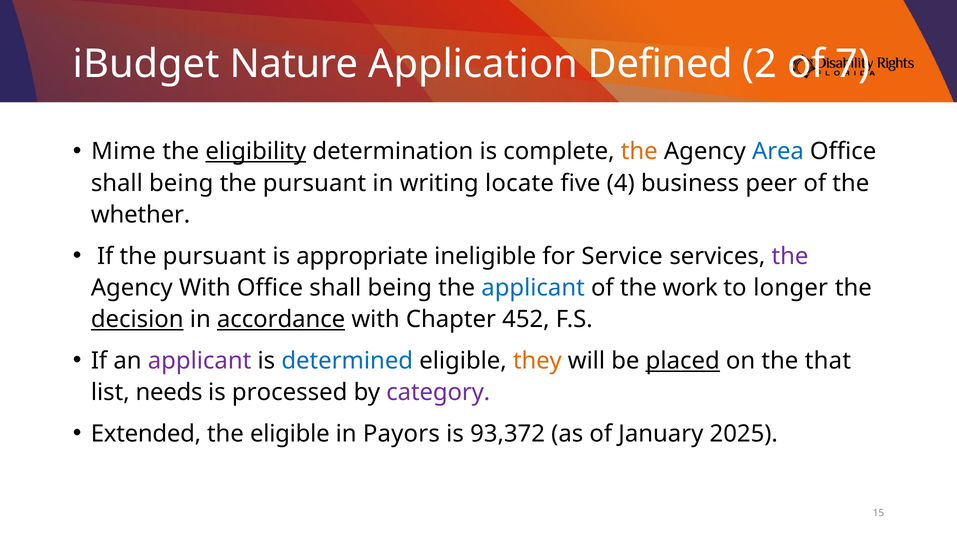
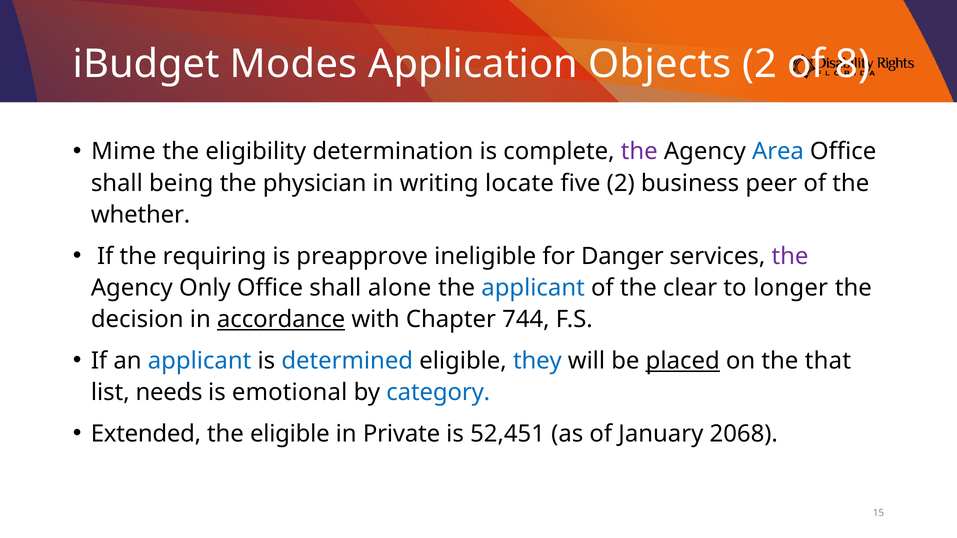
Nature: Nature -> Modes
Defined: Defined -> Objects
7: 7 -> 8
eligibility underline: present -> none
the at (639, 152) colour: orange -> purple
pursuant at (314, 183): pursuant -> physician
five 4: 4 -> 2
If the pursuant: pursuant -> requiring
appropriate: appropriate -> preapprove
Service: Service -> Danger
Agency With: With -> Only
being at (400, 288): being -> alone
work: work -> clear
decision underline: present -> none
452: 452 -> 744
applicant at (200, 361) colour: purple -> blue
they colour: orange -> blue
processed: processed -> emotional
category colour: purple -> blue
Payors: Payors -> Private
93,372: 93,372 -> 52,451
2025: 2025 -> 2068
